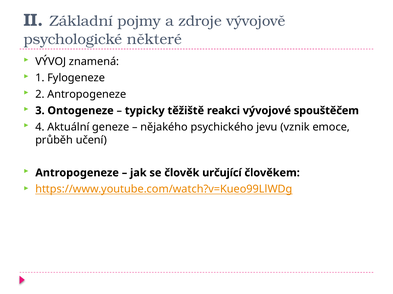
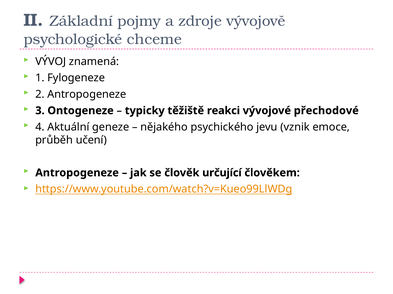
některé: některé -> chceme
spouštěčem: spouštěčem -> přechodové
